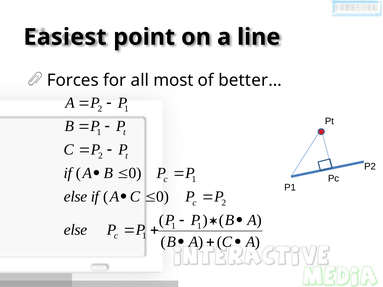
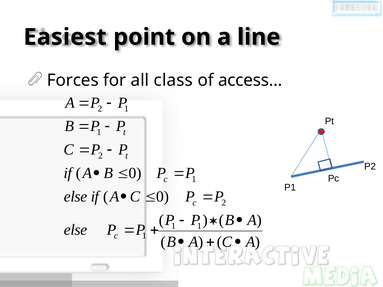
most: most -> class
better…: better… -> access…
